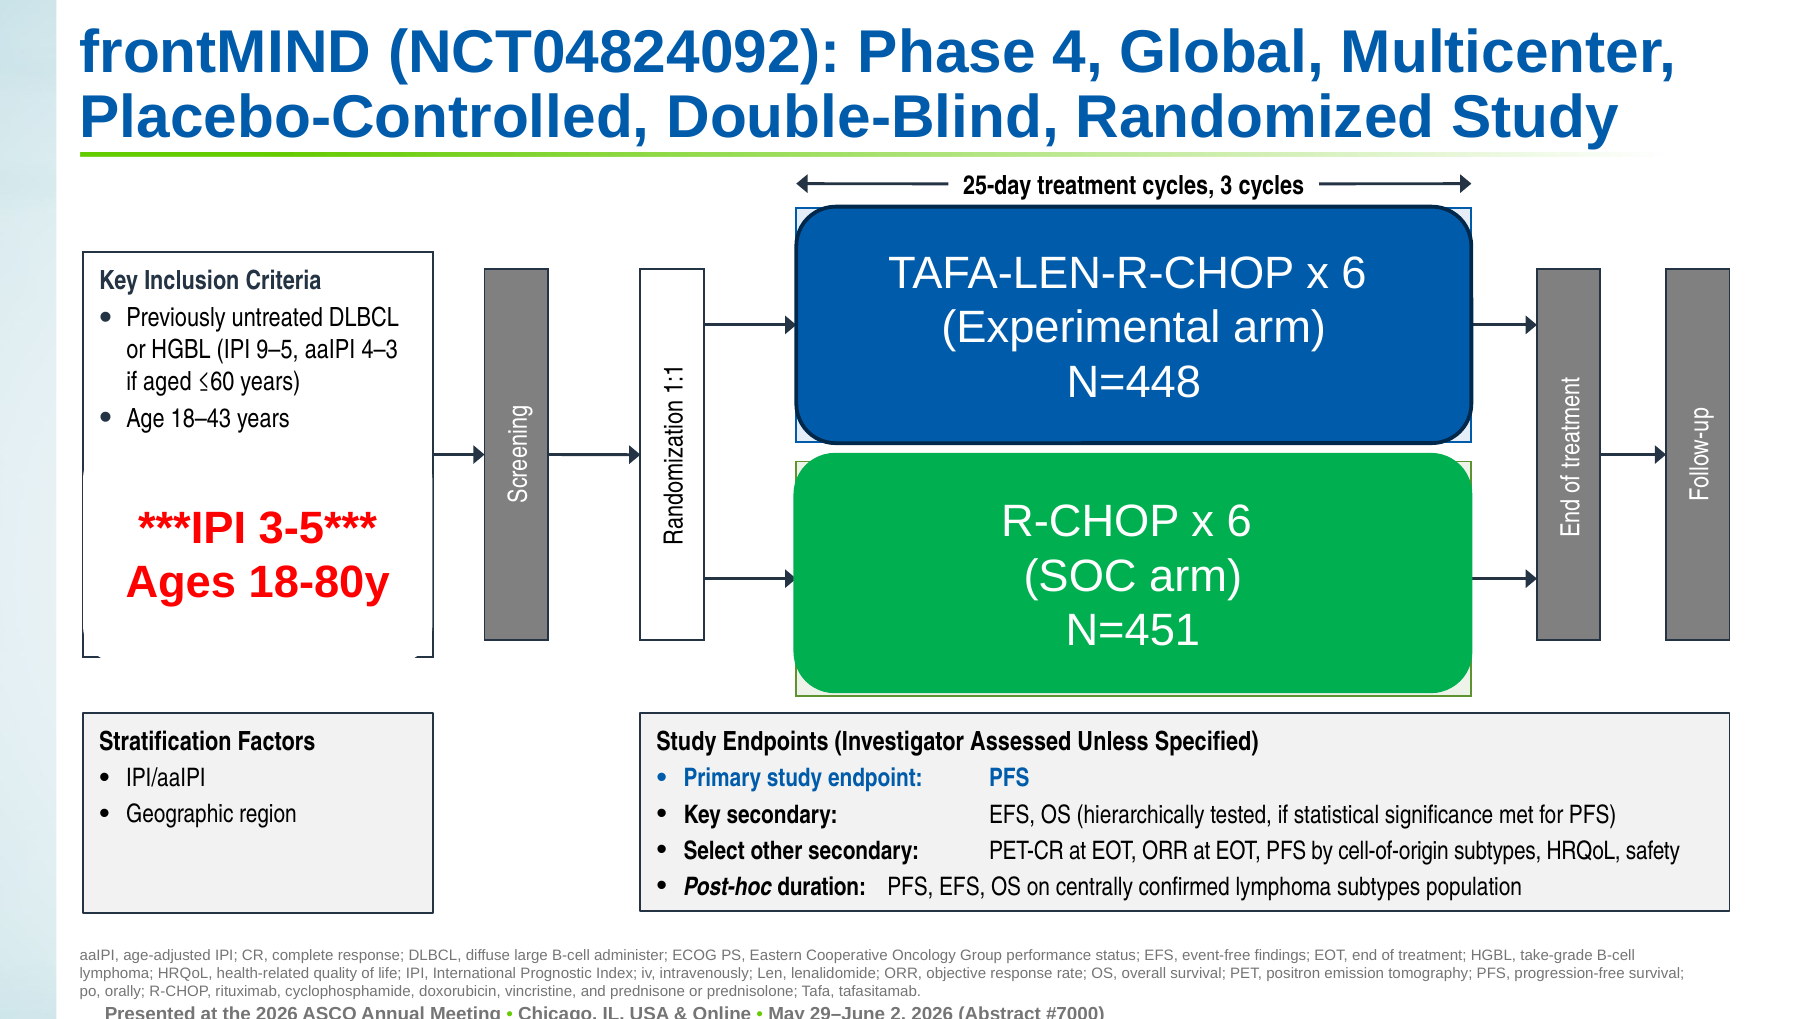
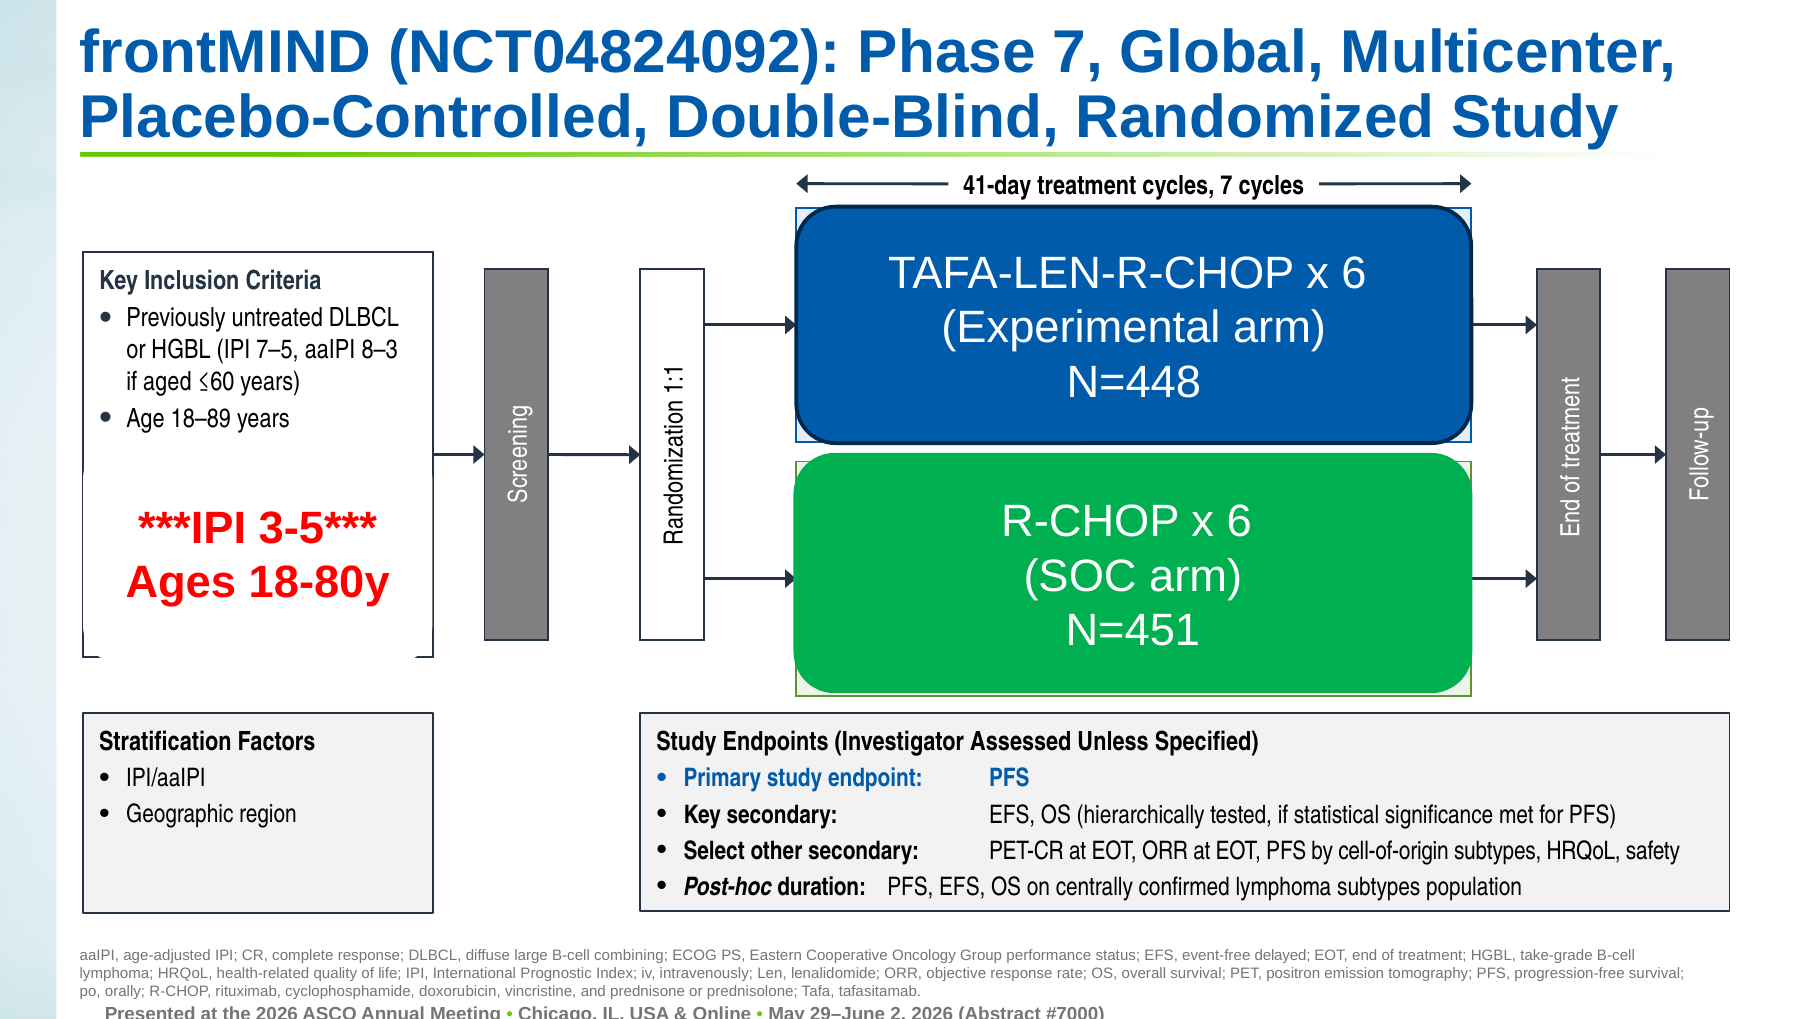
Phase 4: 4 -> 7
25-day: 25-day -> 41-day
cycles 3: 3 -> 7
9–5: 9–5 -> 7–5
4–3: 4–3 -> 8–3
18–43: 18–43 -> 18–89
administer: administer -> combining
findings: findings -> delayed
